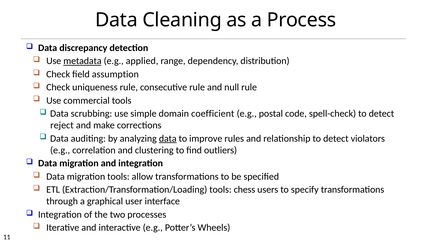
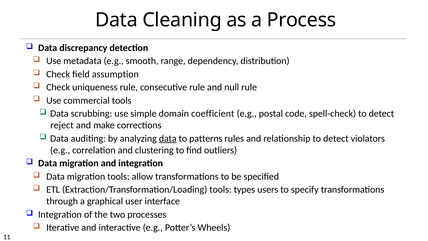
metadata underline: present -> none
applied: applied -> smooth
improve: improve -> patterns
chess: chess -> types
